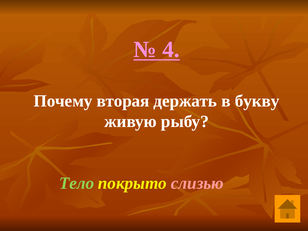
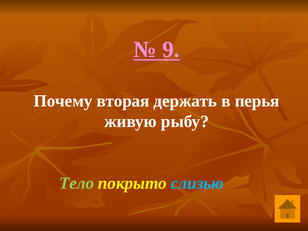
4: 4 -> 9
букву: букву -> перья
слизью colour: pink -> light blue
